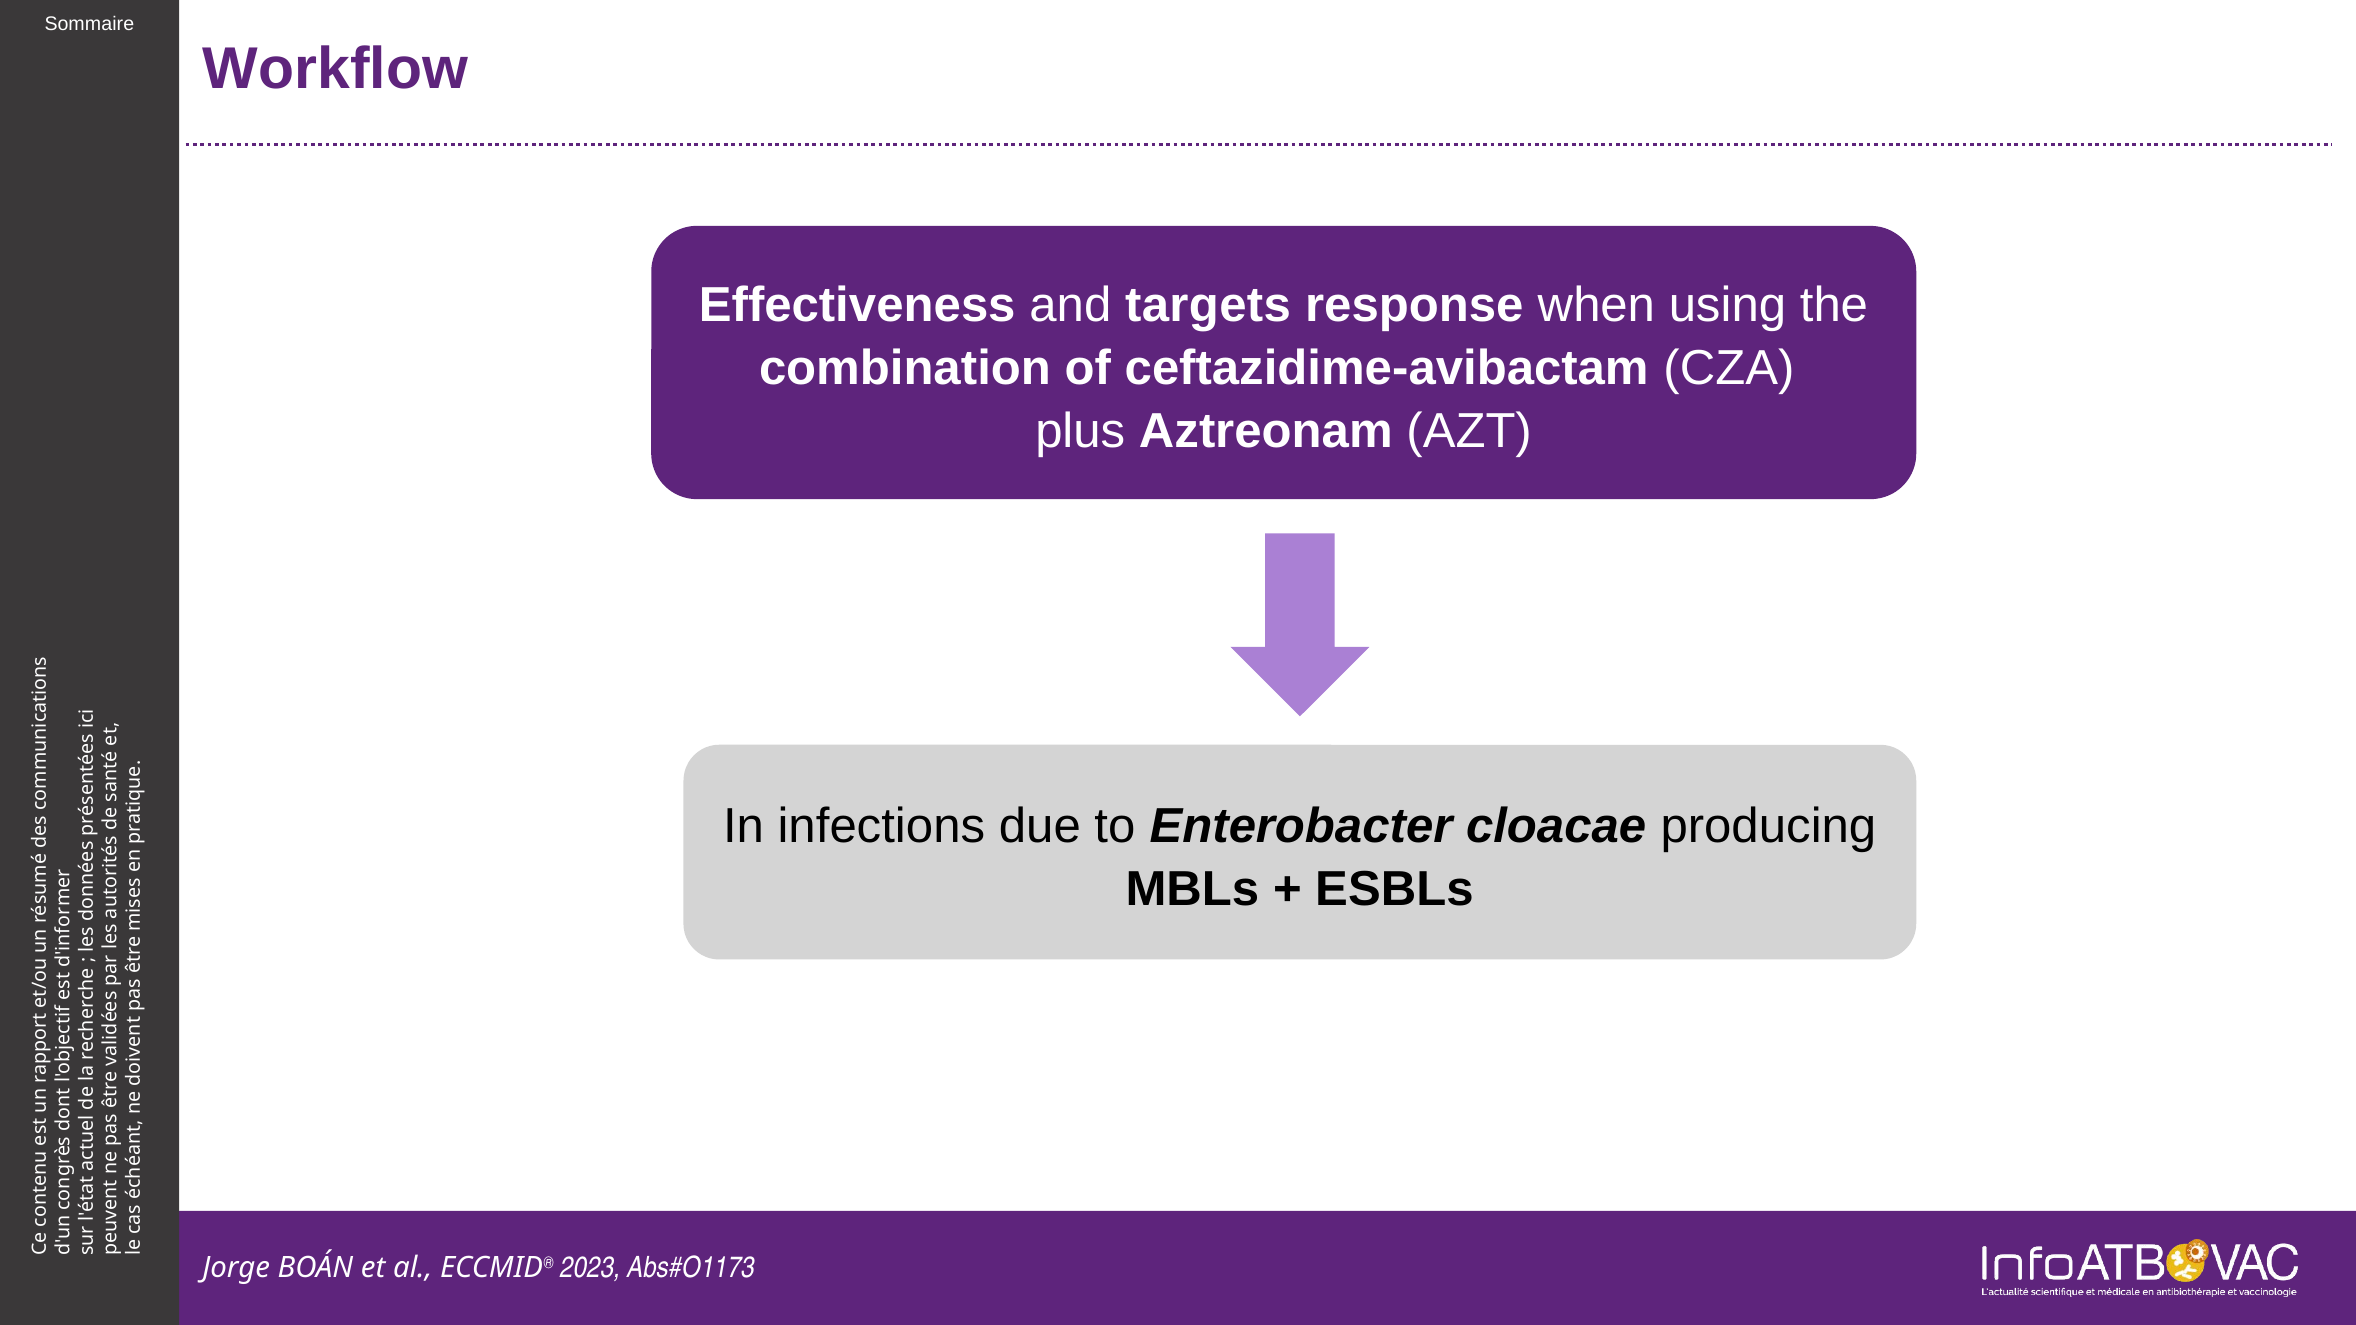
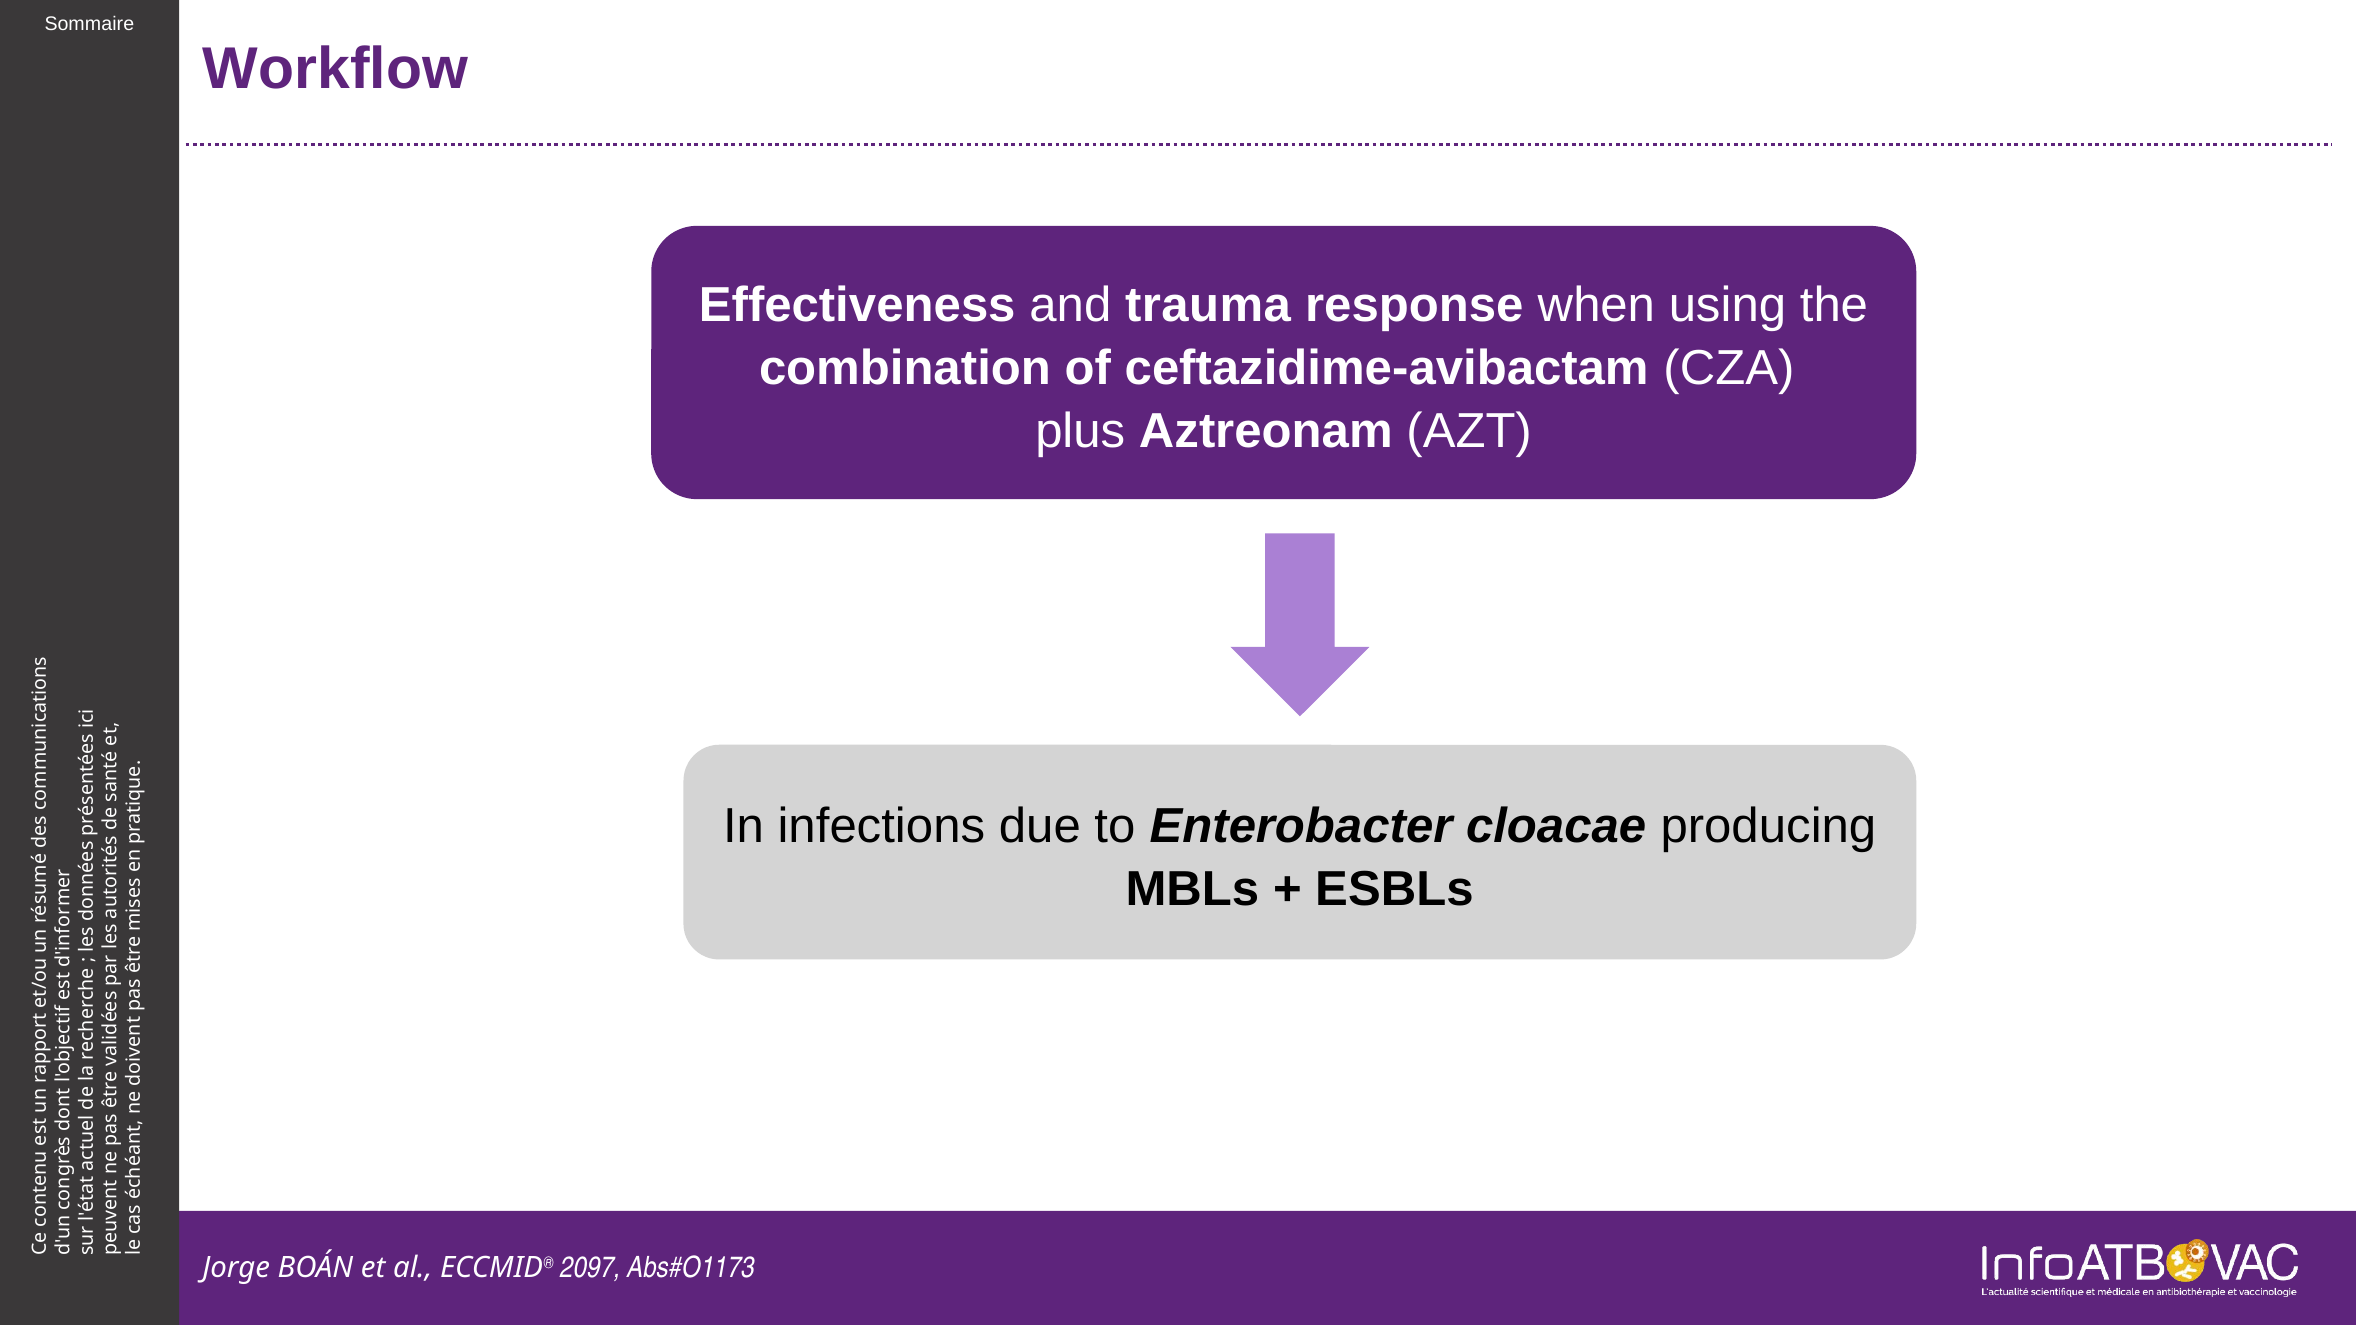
targets: targets -> trauma
2023: 2023 -> 2097
